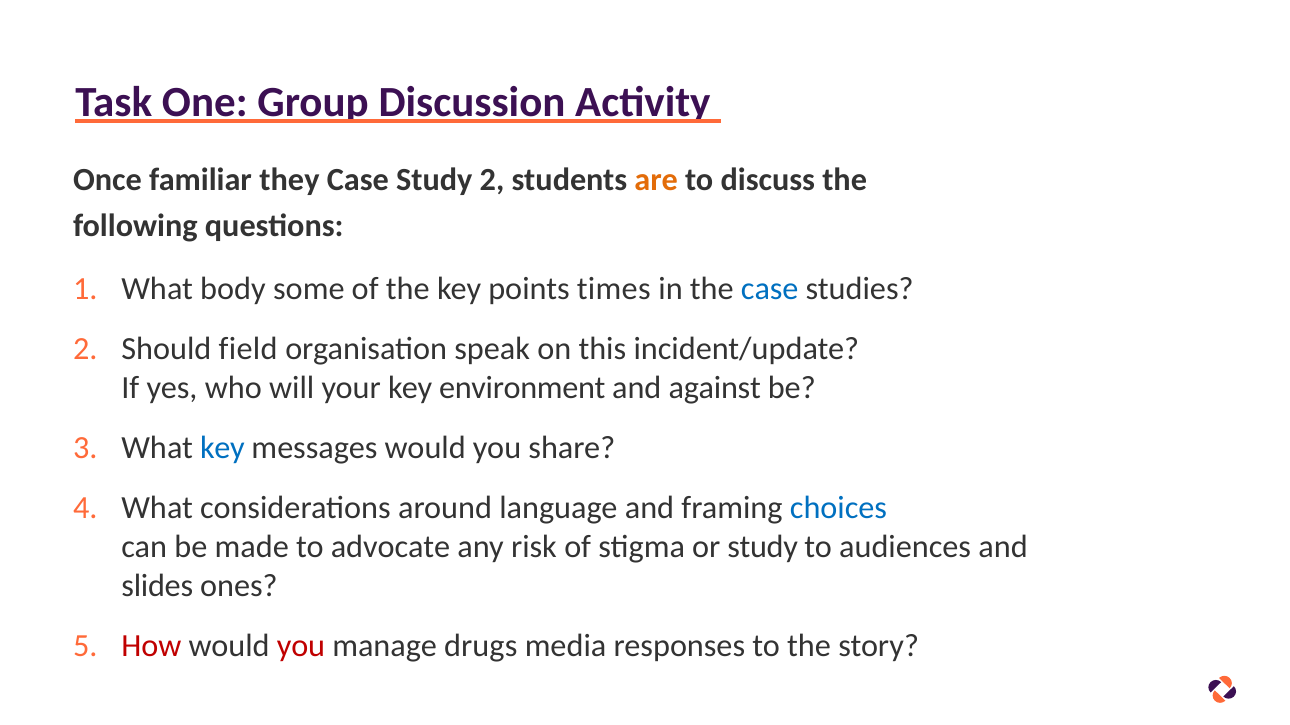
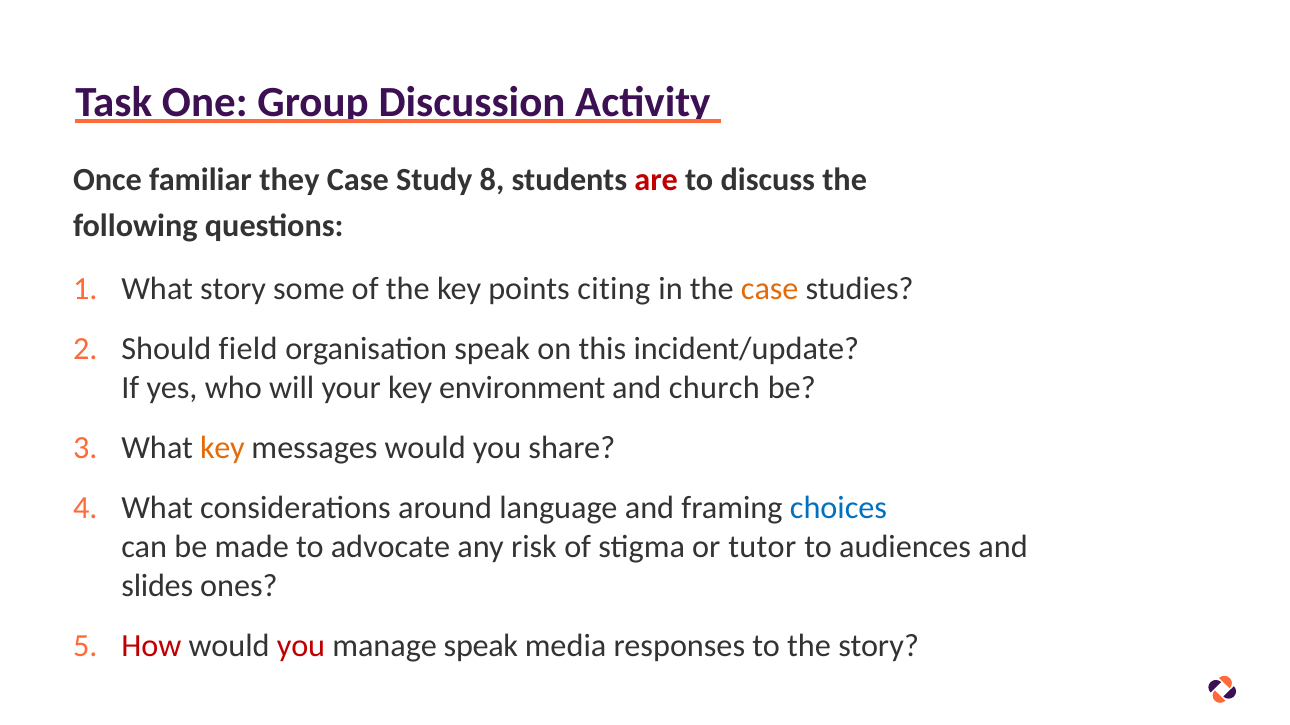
Study 2: 2 -> 8
are colour: orange -> red
What body: body -> story
times: times -> citing
case at (770, 289) colour: blue -> orange
against: against -> church
key at (222, 448) colour: blue -> orange
or study: study -> tutor
manage drugs: drugs -> speak
